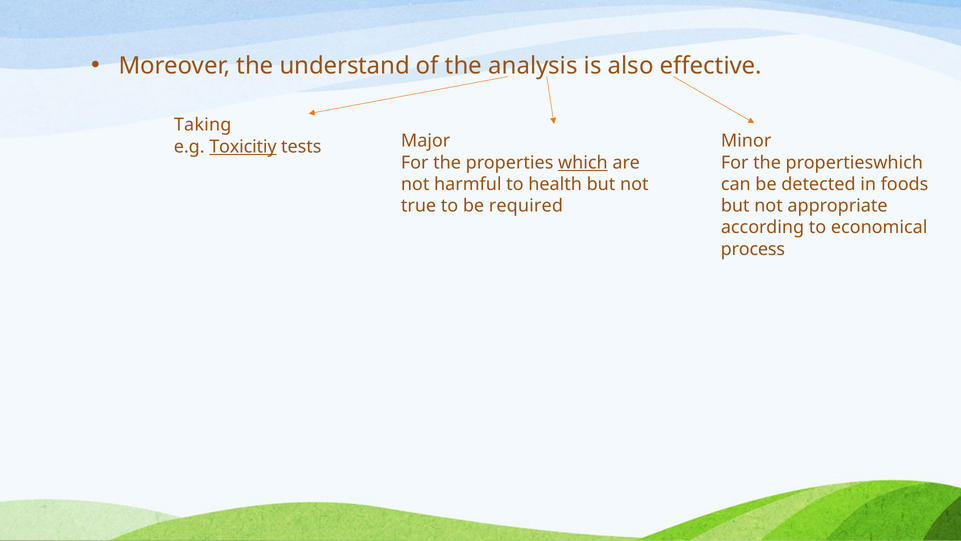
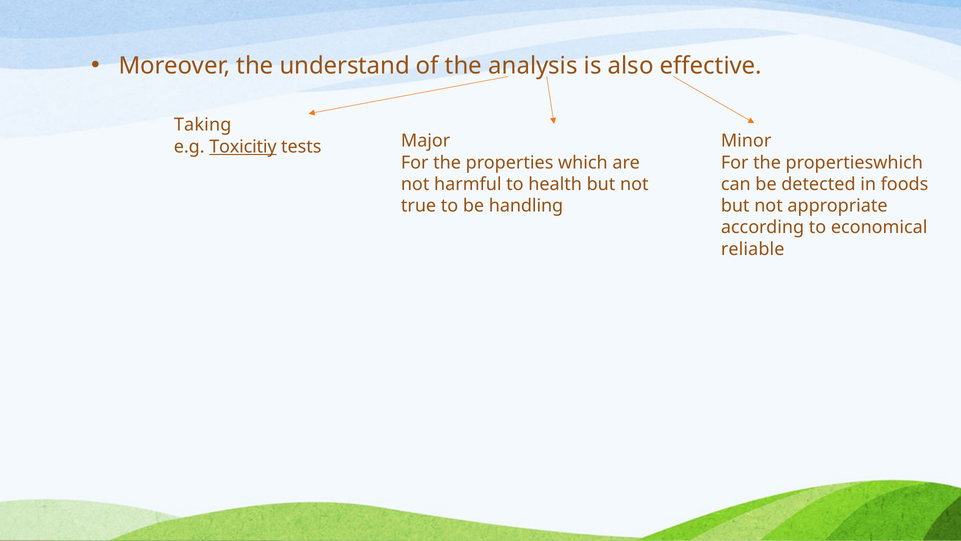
which underline: present -> none
required: required -> handling
process: process -> reliable
